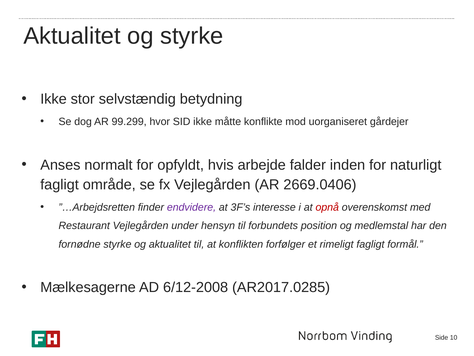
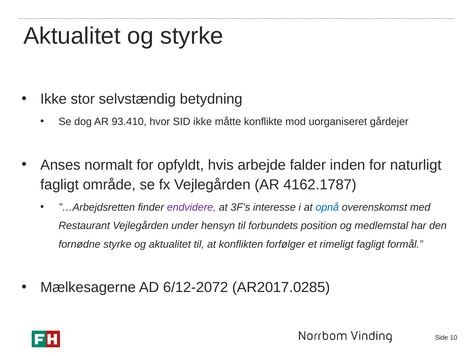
99.299: 99.299 -> 93.410
2669.0406: 2669.0406 -> 4162.1787
opnå colour: red -> blue
6/12-2008: 6/12-2008 -> 6/12-2072
